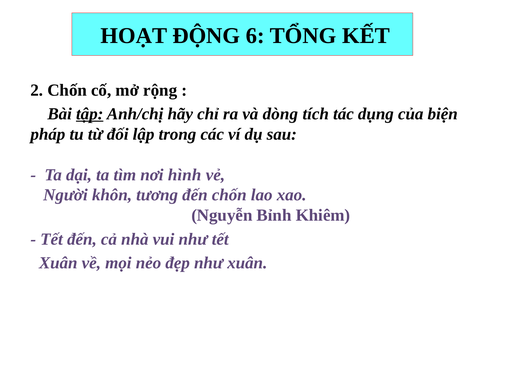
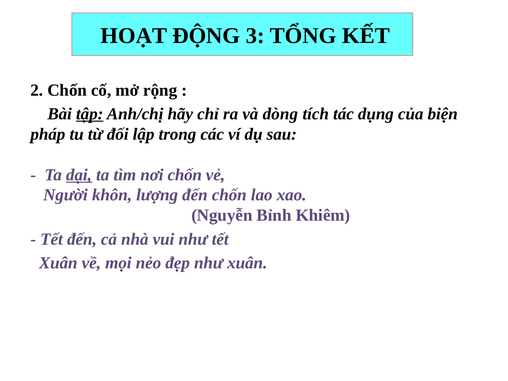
6: 6 -> 3
dại underline: none -> present
nơi hình: hình -> chốn
tương: tương -> lượng
